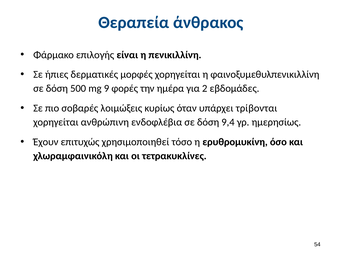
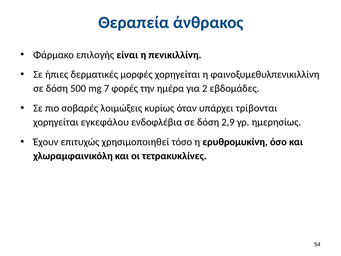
9: 9 -> 7
ανθρώπινη: ανθρώπινη -> εγκεφάλου
9,4: 9,4 -> 2,9
